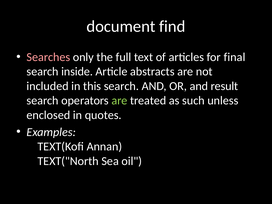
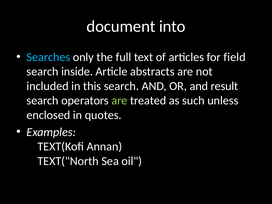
find: find -> into
Searches colour: pink -> light blue
final: final -> field
